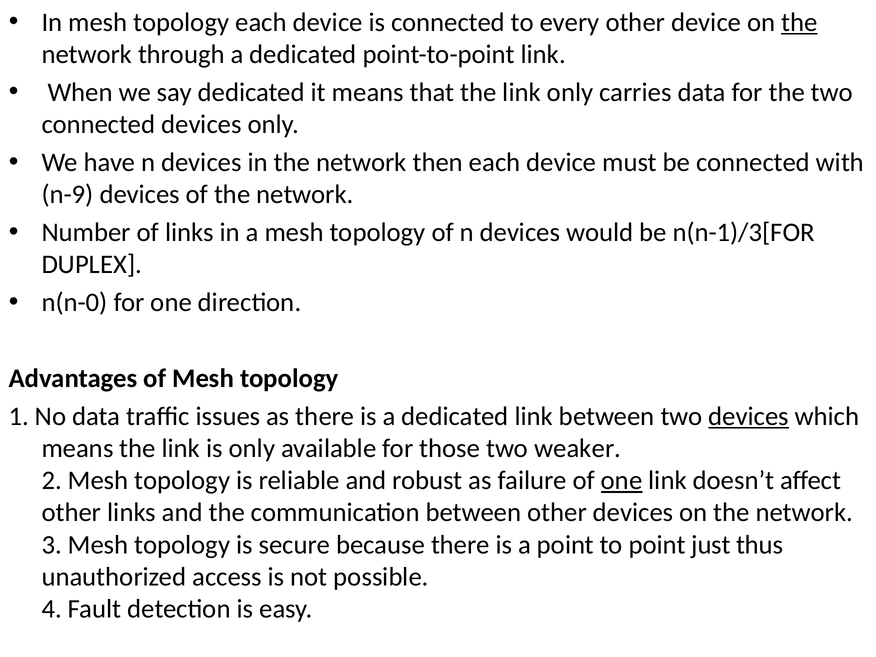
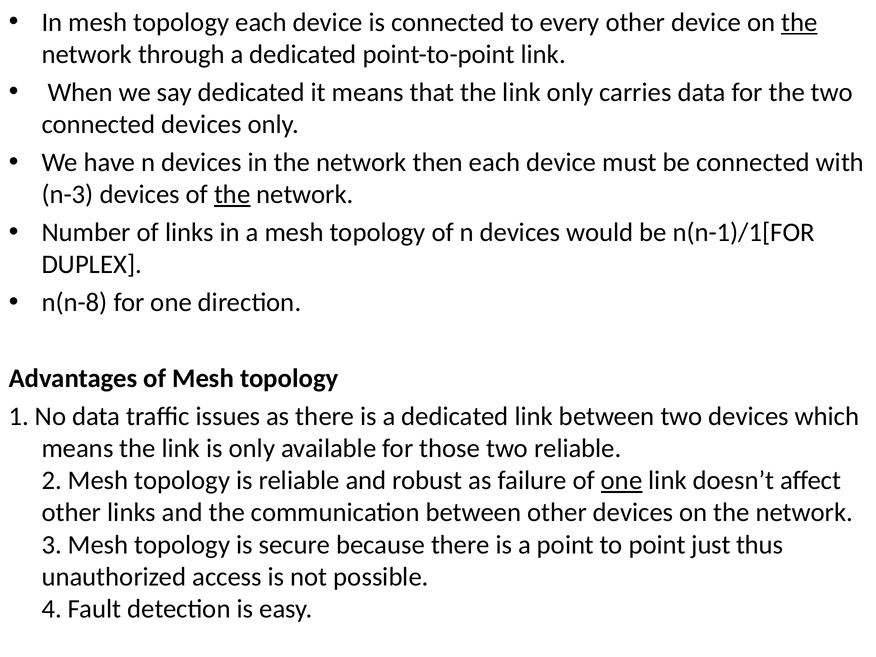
n-9: n-9 -> n-3
the at (232, 195) underline: none -> present
n(n-1)/3[FOR: n(n-1)/3[FOR -> n(n-1)/1[FOR
n(n-0: n(n-0 -> n(n-8
devices at (749, 416) underline: present -> none
two weaker: weaker -> reliable
